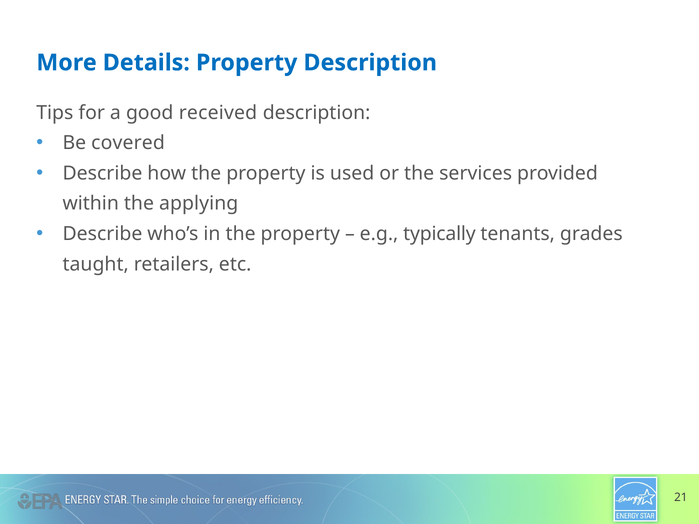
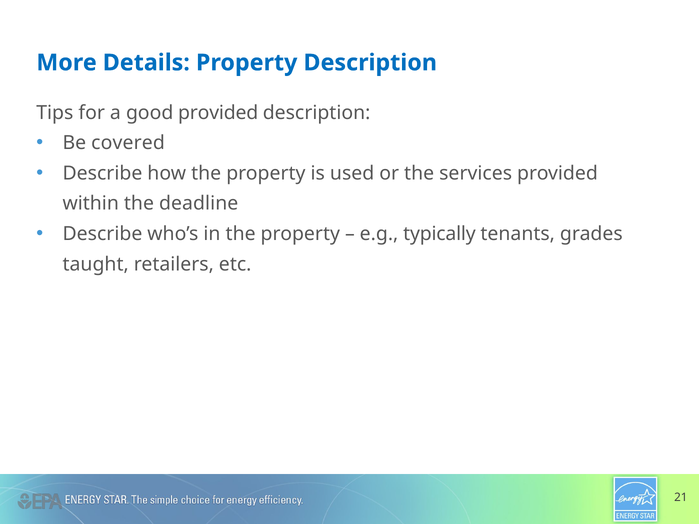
good received: received -> provided
applying: applying -> deadline
